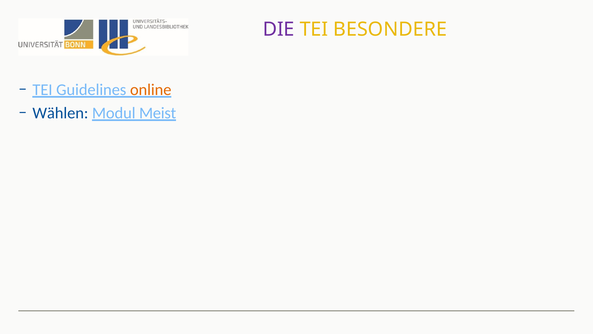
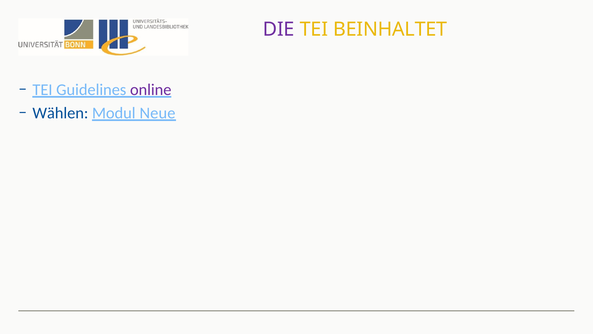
BESONDERE: BESONDERE -> BEINHALTET
online colour: orange -> purple
Meist: Meist -> Neue
